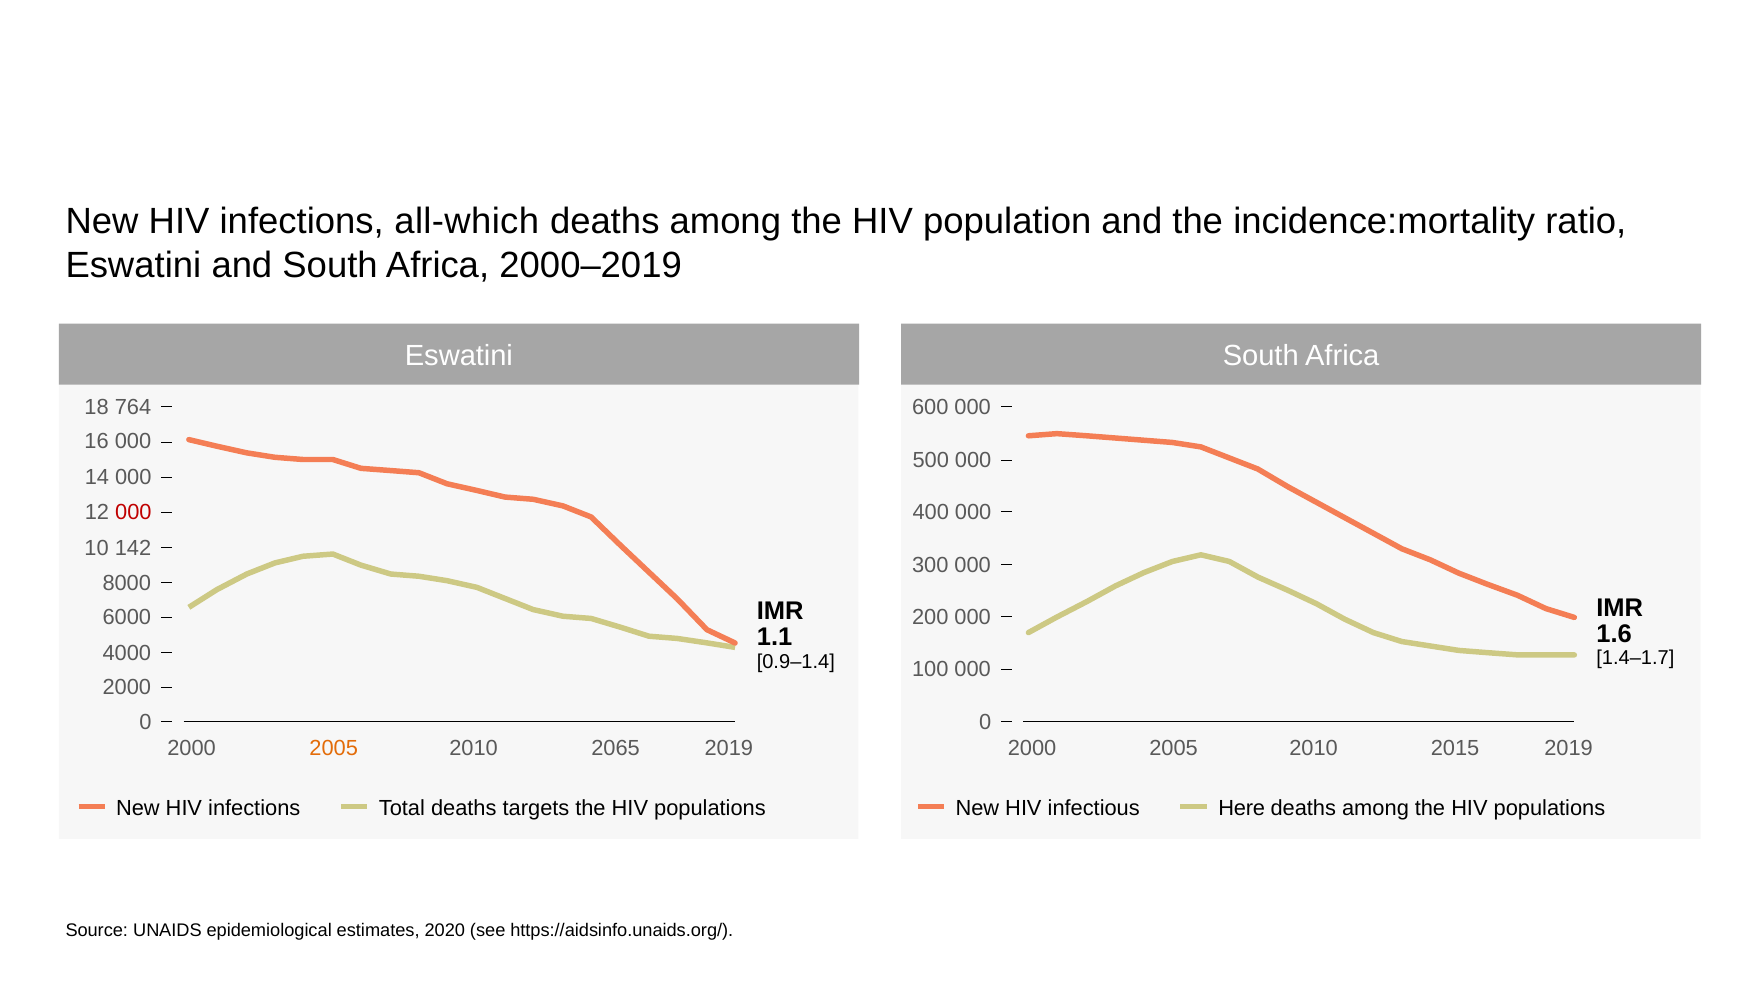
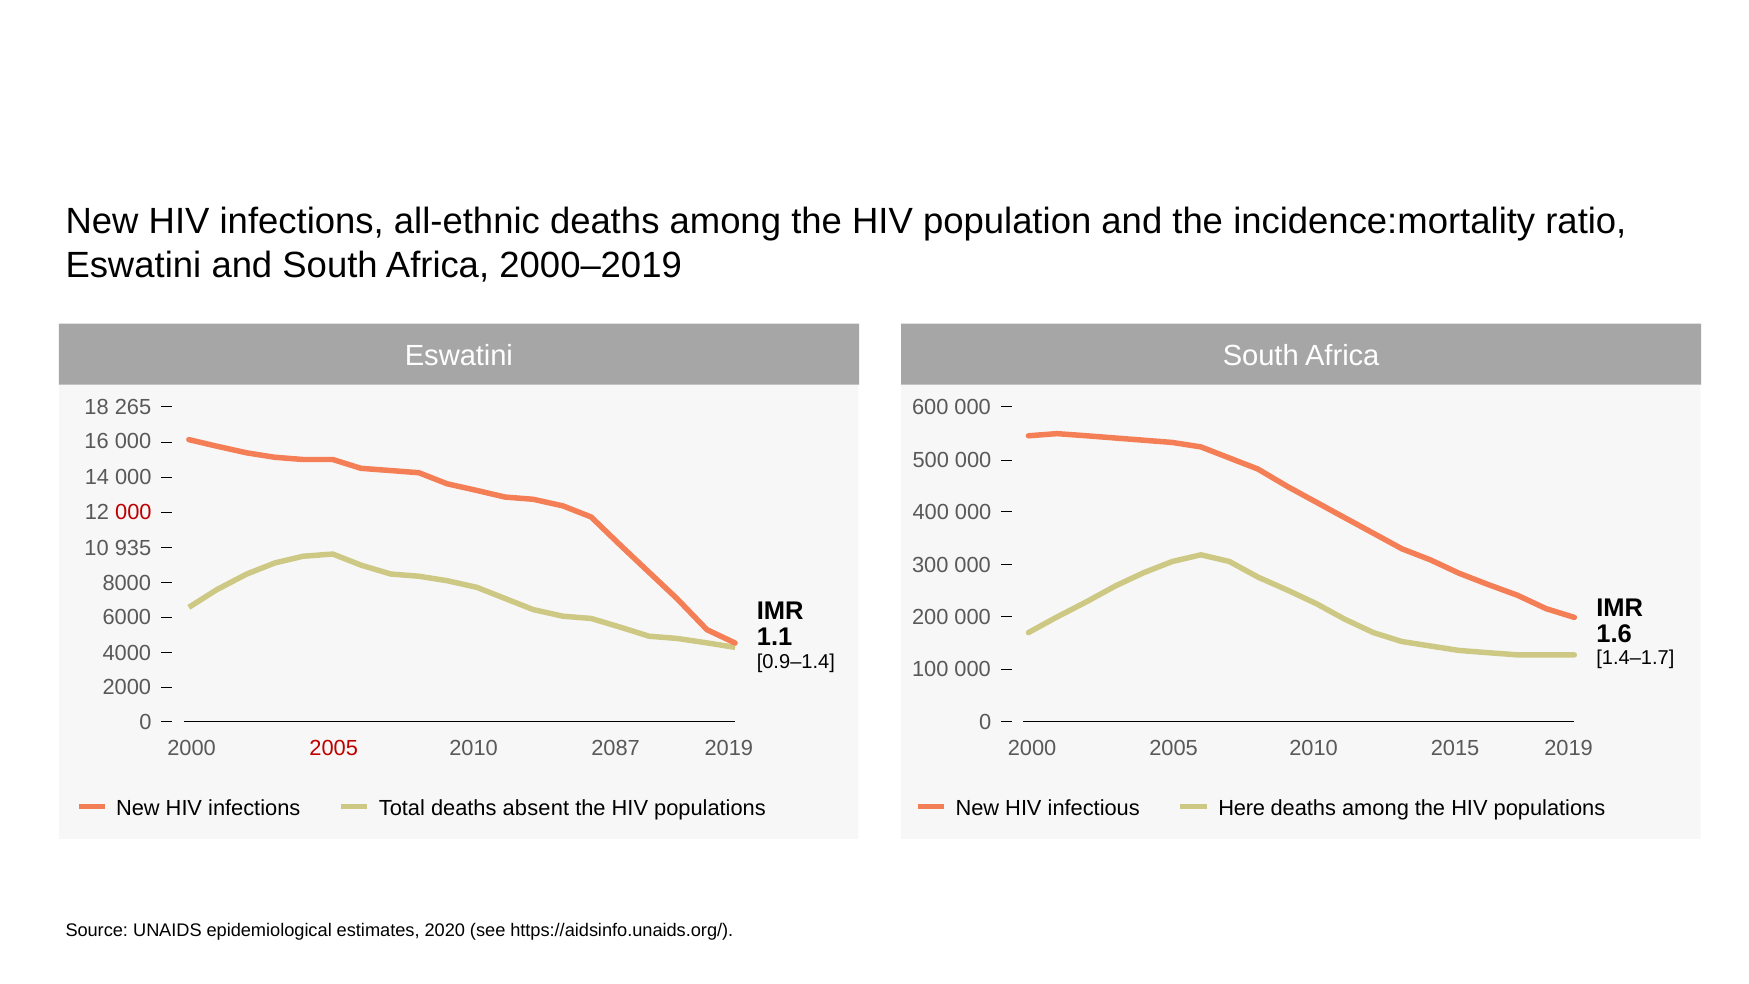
all-which: all-which -> all-ethnic
764: 764 -> 265
142: 142 -> 935
2005 at (334, 748) colour: orange -> red
2065: 2065 -> 2087
targets: targets -> absent
